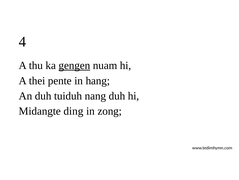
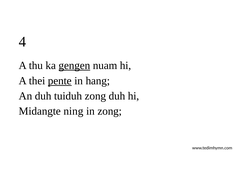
pente underline: none -> present
tuiduh nang: nang -> zong
ding: ding -> ning
